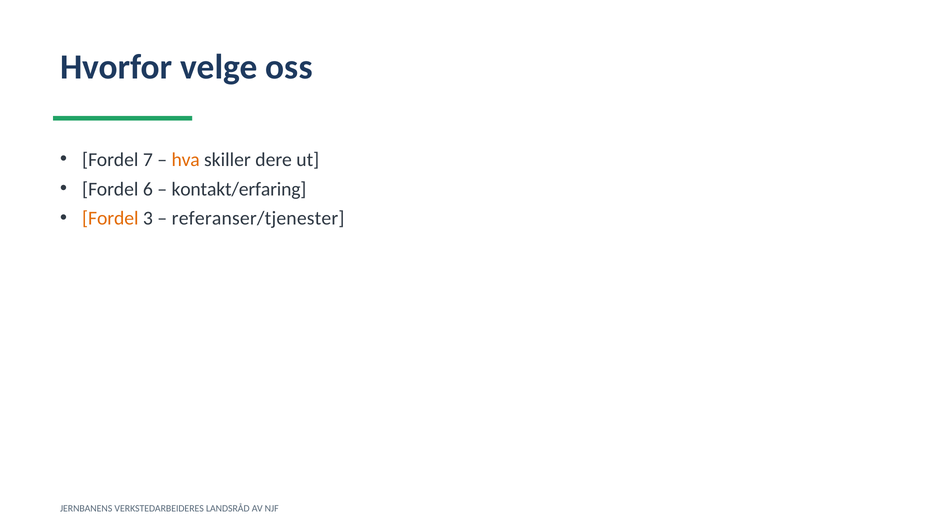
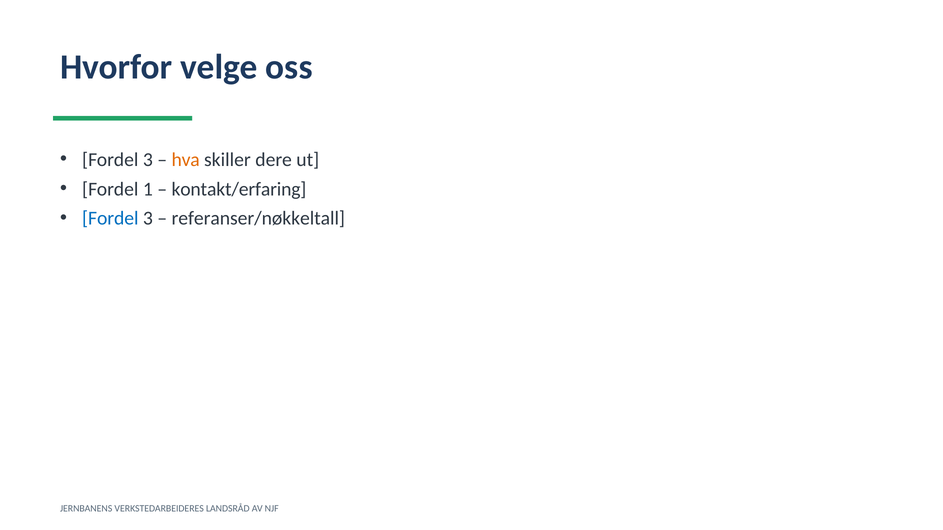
7 at (148, 160): 7 -> 3
6: 6 -> 1
Fordel at (110, 219) colour: orange -> blue
referanser/tjenester: referanser/tjenester -> referanser/nøkkeltall
